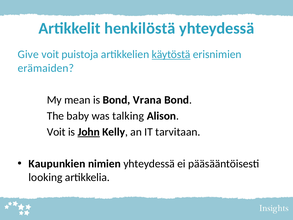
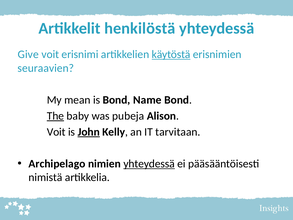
puistoja: puistoja -> erisnimi
erämaiden: erämaiden -> seuraavien
Vrana: Vrana -> Name
The underline: none -> present
talking: talking -> pubeja
Kaupunkien: Kaupunkien -> Archipelago
yhteydessä at (149, 164) underline: none -> present
looking: looking -> nimistä
